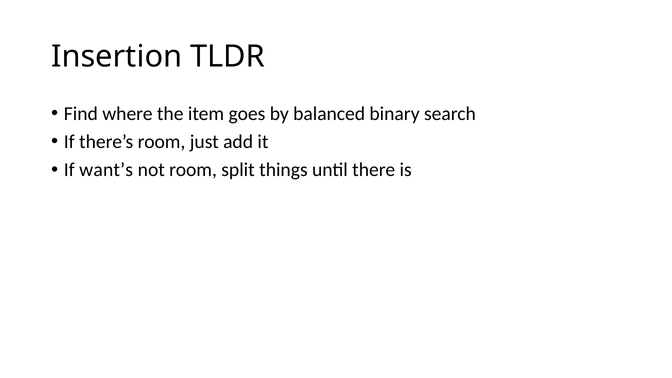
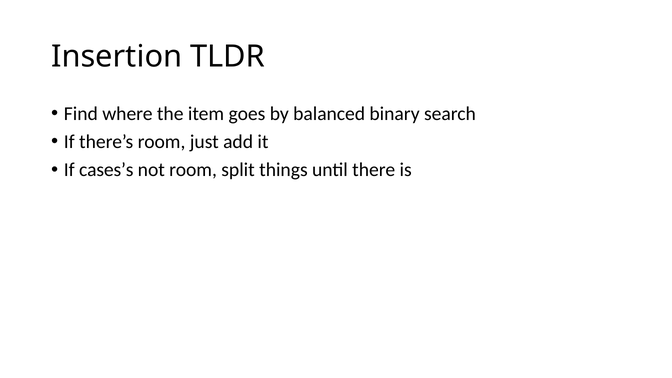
want’s: want’s -> cases’s
